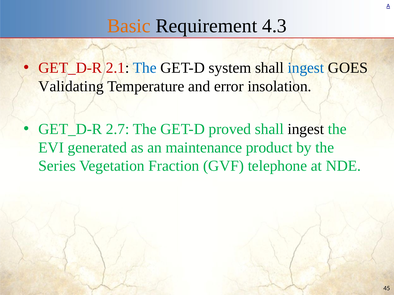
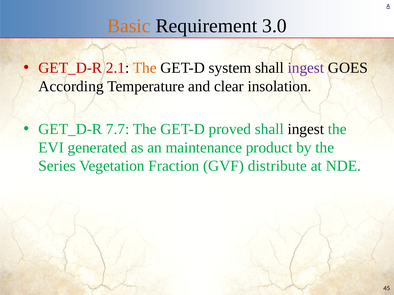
4.3: 4.3 -> 3.0
The at (145, 68) colour: blue -> orange
ingest at (306, 68) colour: blue -> purple
Validating: Validating -> According
error: error -> clear
2.7: 2.7 -> 7.7
telephone: telephone -> distribute
